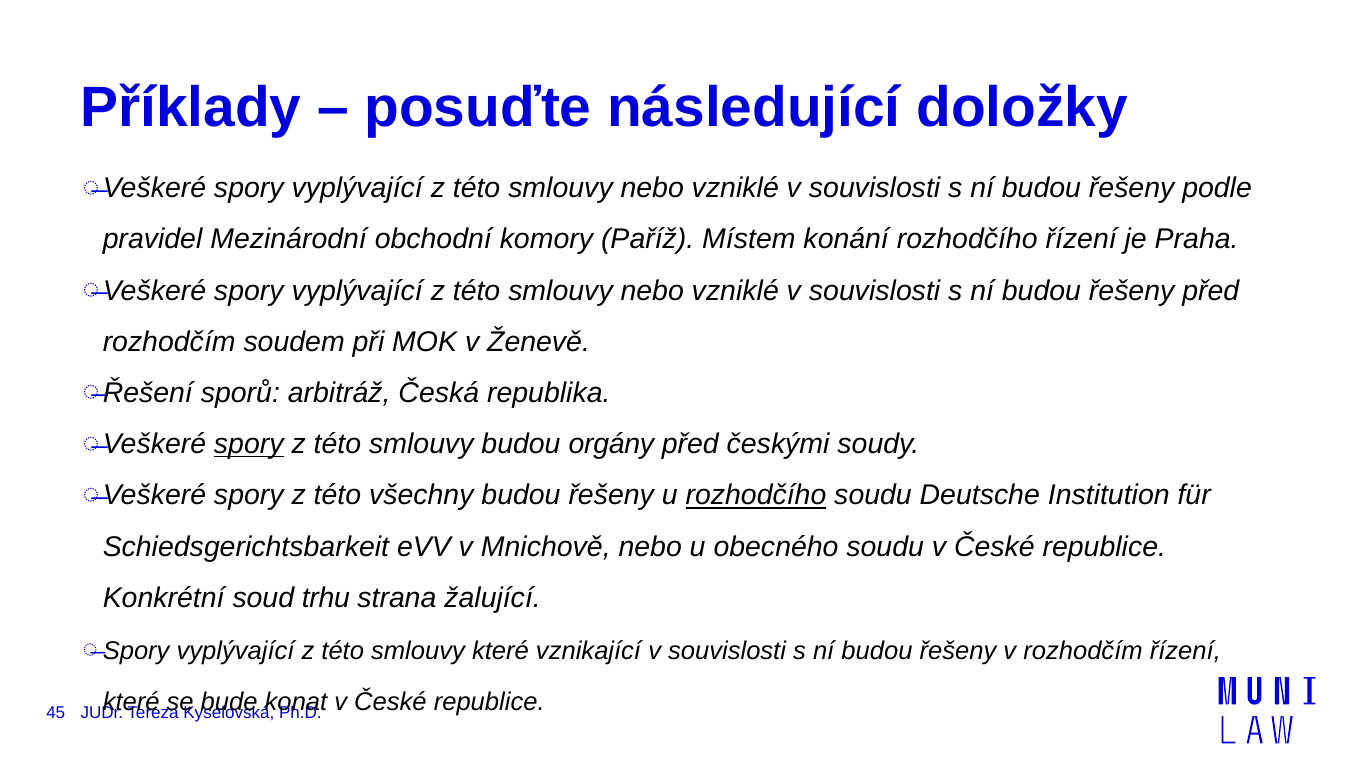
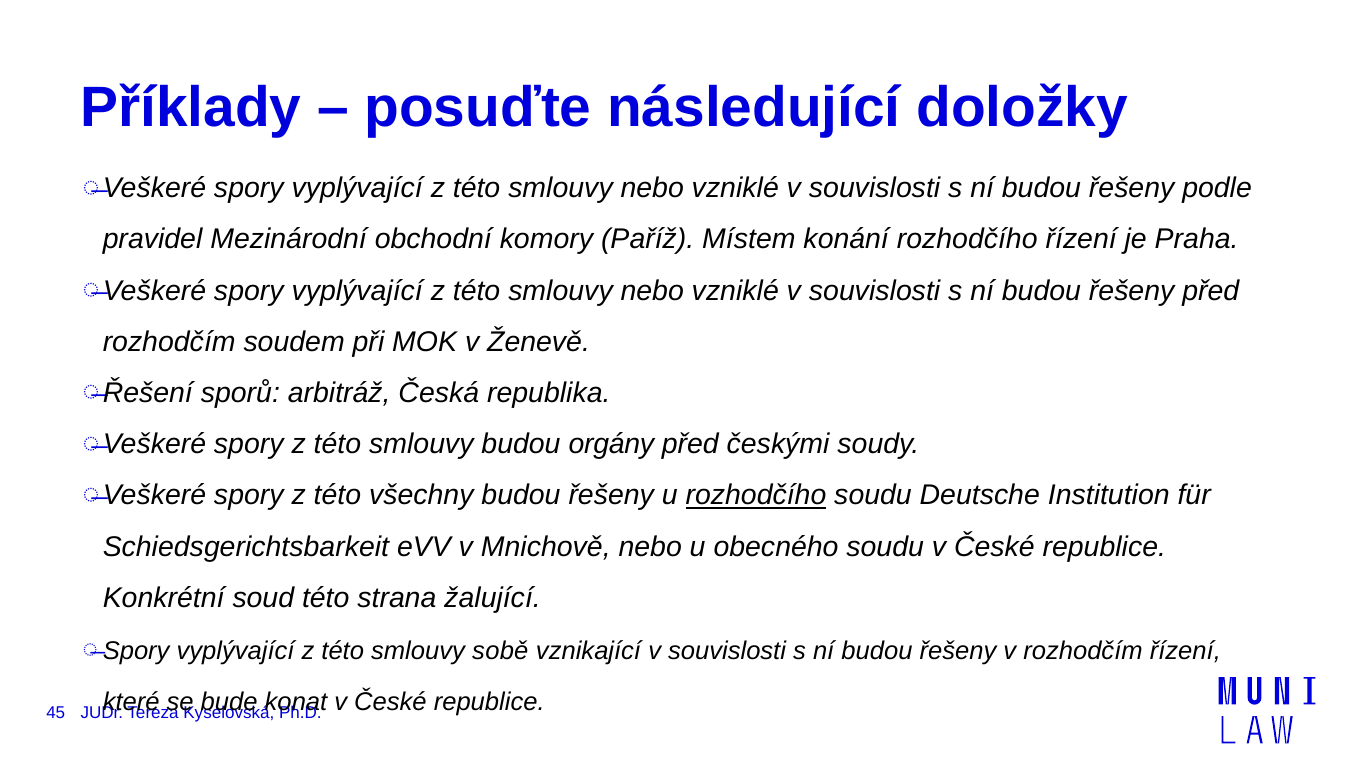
spory at (249, 444) underline: present -> none
soud trhu: trhu -> této
smlouvy které: které -> sobě
